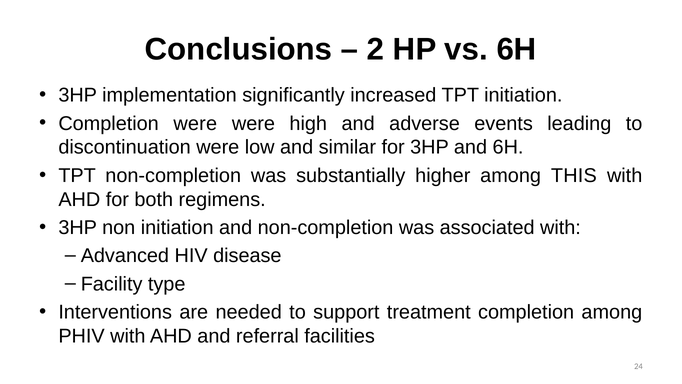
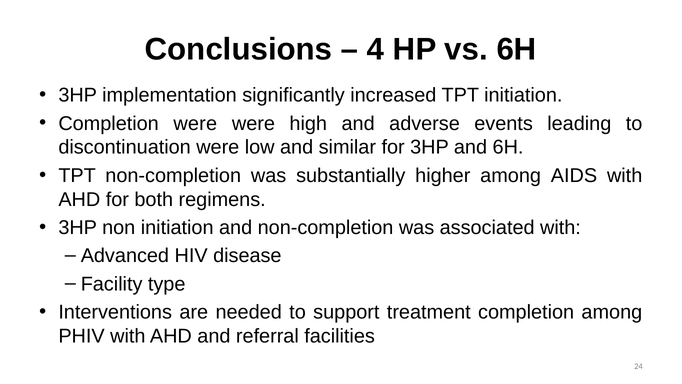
2: 2 -> 4
THIS: THIS -> AIDS
